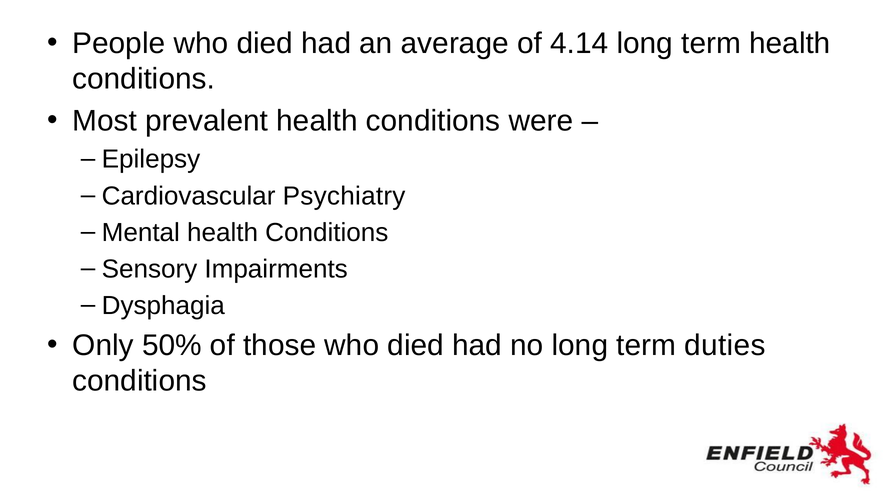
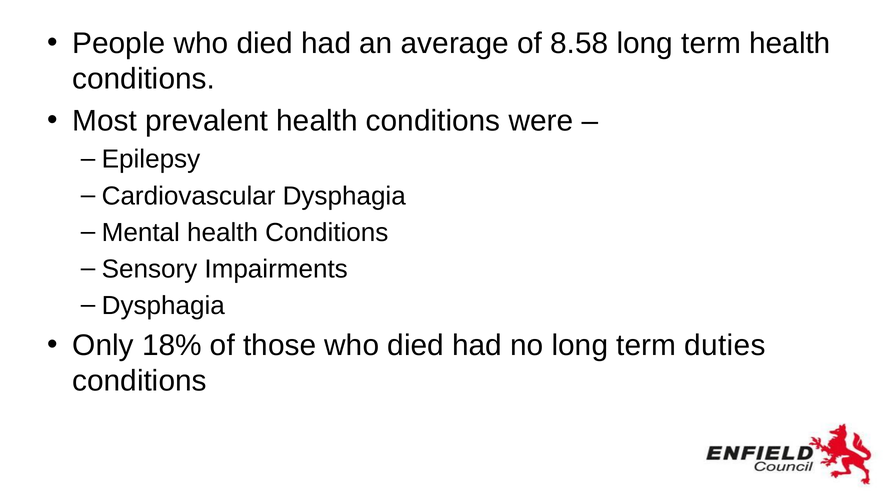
4.14: 4.14 -> 8.58
Cardiovascular Psychiatry: Psychiatry -> Dysphagia
50%: 50% -> 18%
